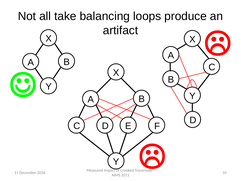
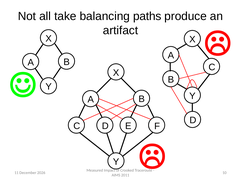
loops: loops -> paths
